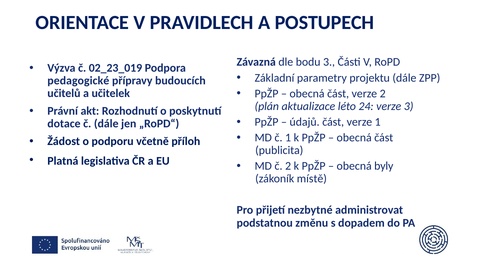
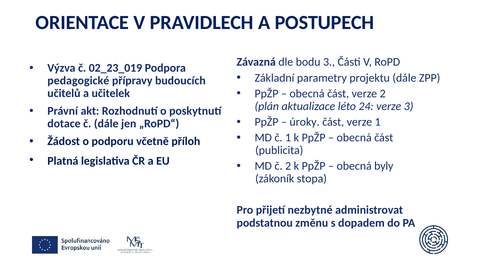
údajů: údajů -> úroky
místě: místě -> stopa
